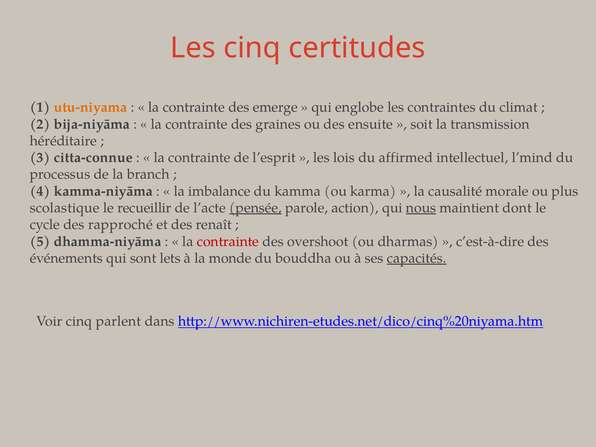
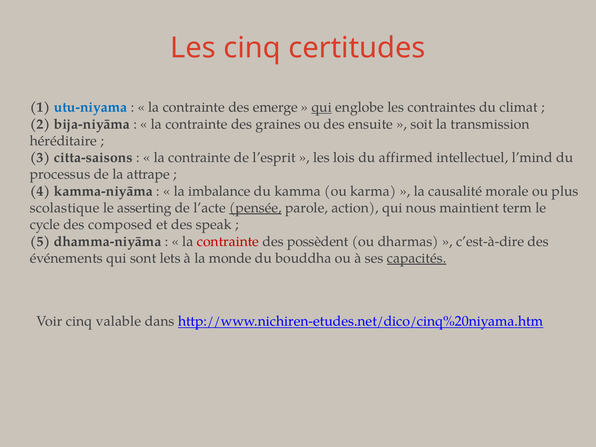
utu-niyama colour: orange -> blue
qui at (322, 107) underline: none -> present
citta-connue: citta-connue -> citta-saisons
branch: branch -> attrape
recueillir: recueillir -> asserting
nous underline: present -> none
dont: dont -> term
rapproché: rapproché -> composed
renaît: renaît -> speak
overshoot: overshoot -> possèdent
parlent: parlent -> valable
